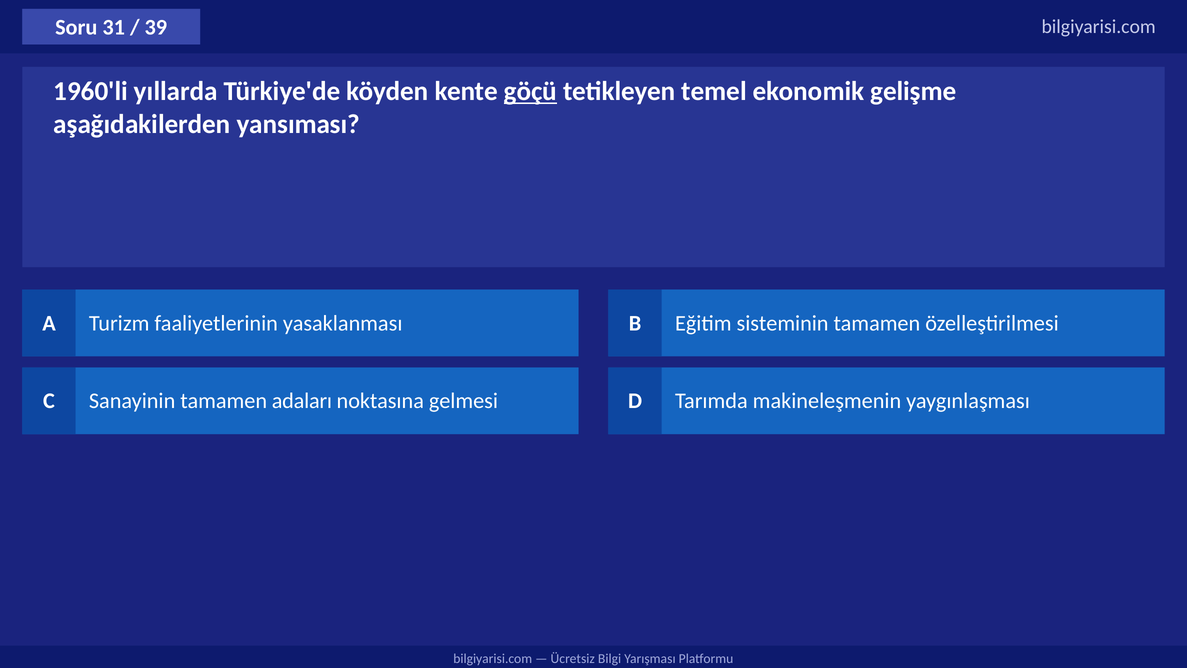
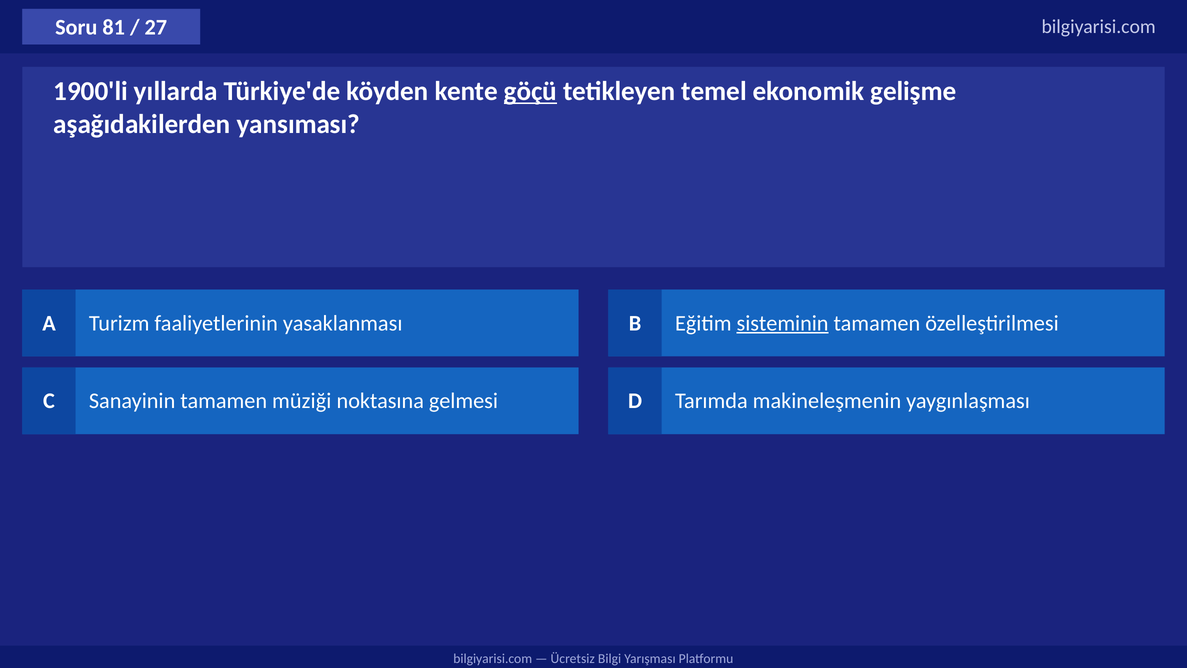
31: 31 -> 81
39: 39 -> 27
1960'li: 1960'li -> 1900'li
sisteminin underline: none -> present
adaları: adaları -> müziği
